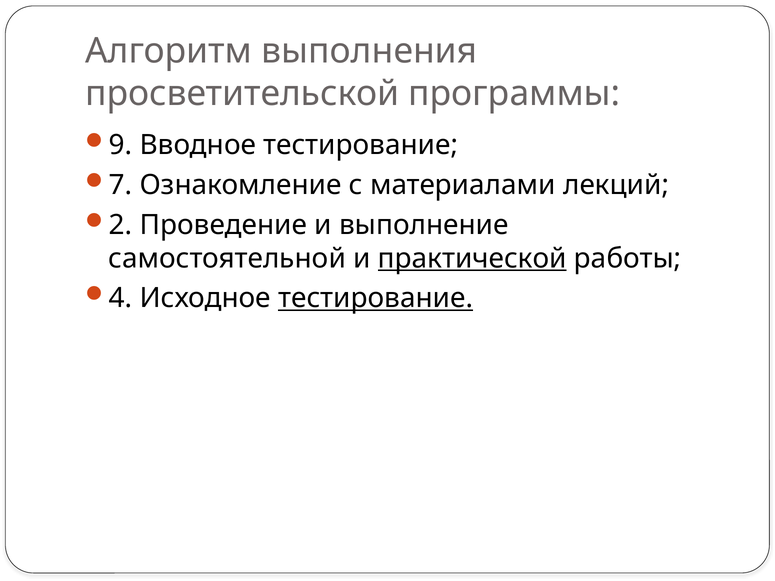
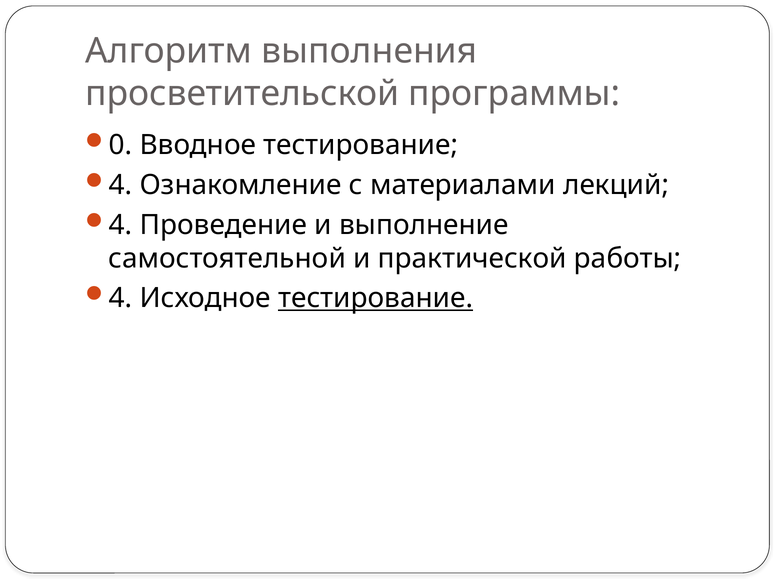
9: 9 -> 0
7 at (121, 185): 7 -> 4
2 at (121, 225): 2 -> 4
практической underline: present -> none
